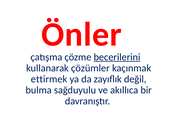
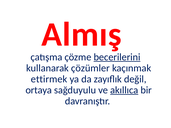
Önler: Önler -> Almış
bulma: bulma -> ortaya
akıllıca underline: none -> present
